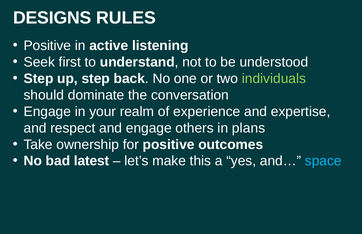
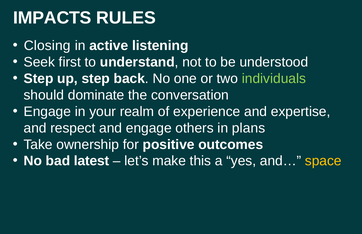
DESIGNS: DESIGNS -> IMPACTS
Positive at (47, 46): Positive -> Closing
space colour: light blue -> yellow
